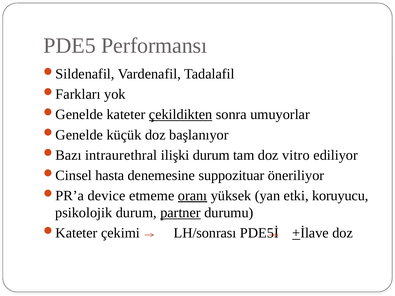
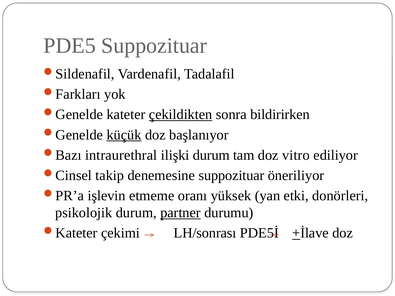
PDE5 Performansı: Performansı -> Suppozituar
umuyorlar: umuyorlar -> bildirirken
küçük underline: none -> present
hasta: hasta -> takip
device: device -> işlevin
oranı underline: present -> none
koruyucu: koruyucu -> donörleri
